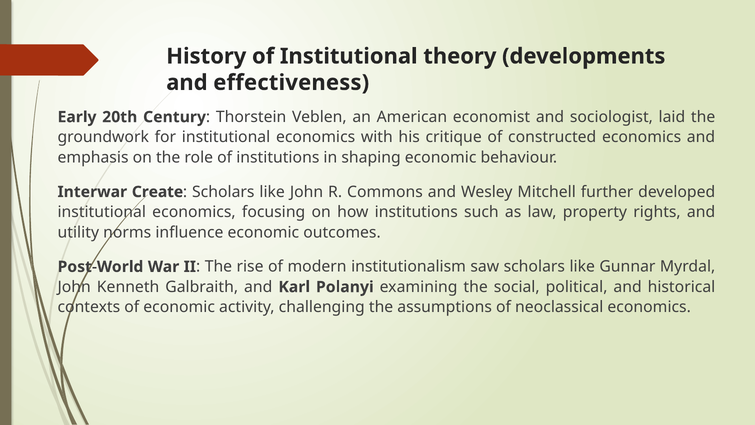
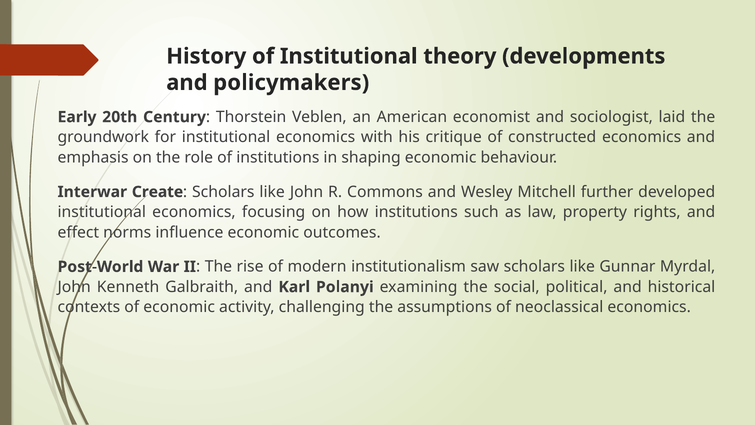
effectiveness: effectiveness -> policymakers
utility: utility -> effect
